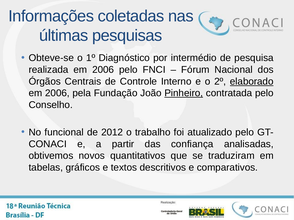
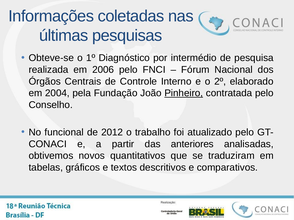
elaborado underline: present -> none
2006 at (57, 93): 2006 -> 2004
confiança: confiança -> anteriores
